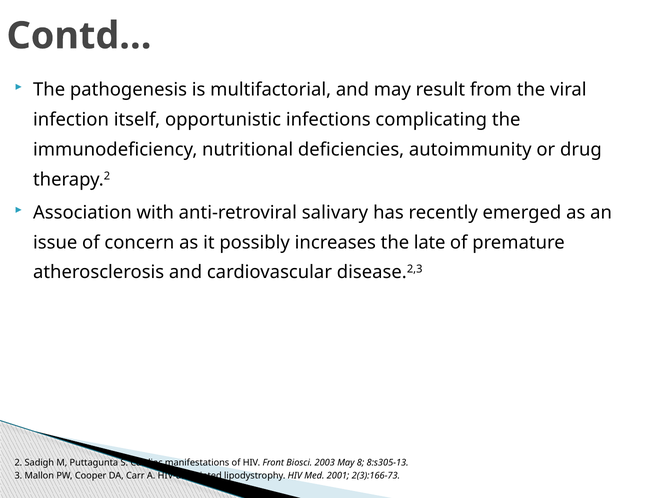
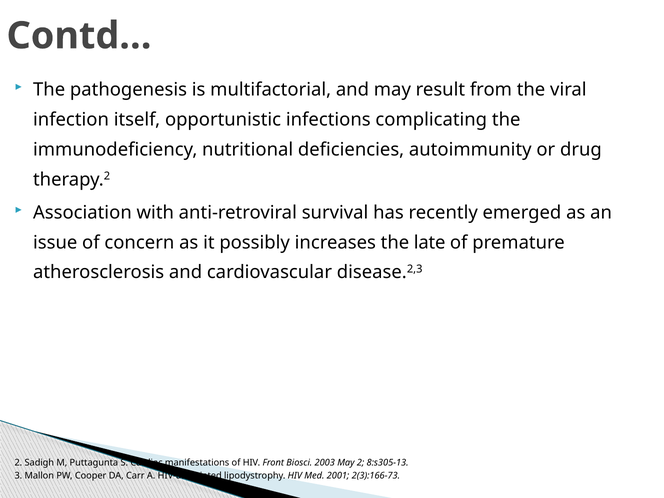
salivary: salivary -> survival
May 8: 8 -> 2
